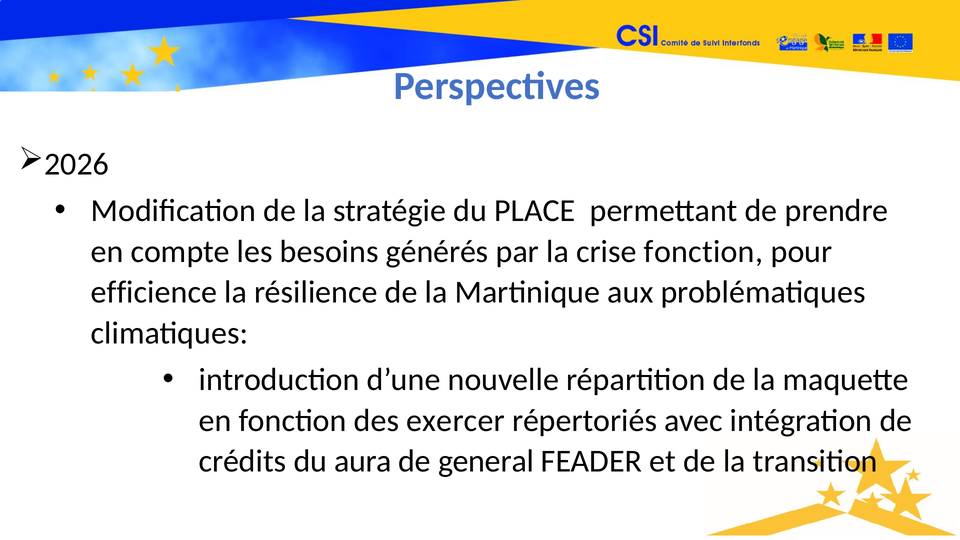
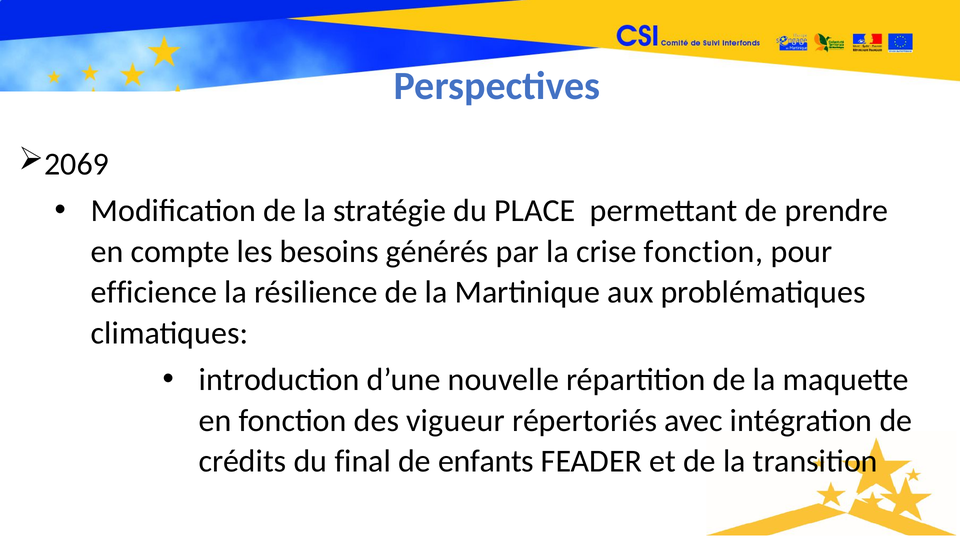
2026: 2026 -> 2069
exercer: exercer -> vigueur
aura: aura -> final
general: general -> enfants
